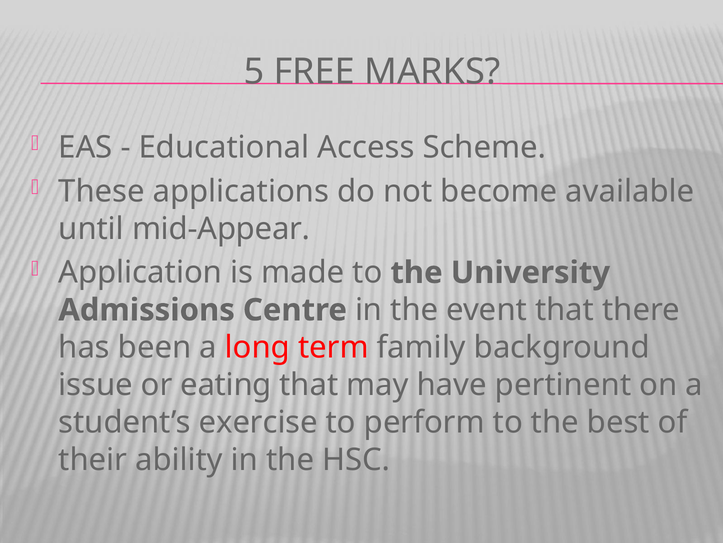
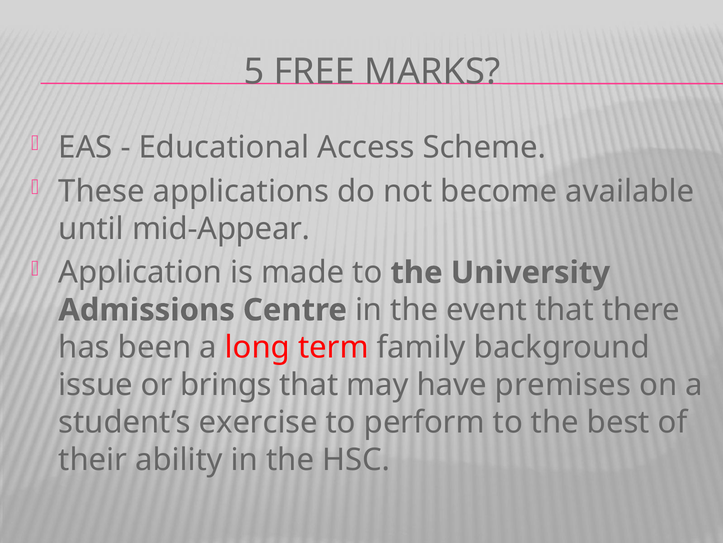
eating: eating -> brings
pertinent: pertinent -> premises
